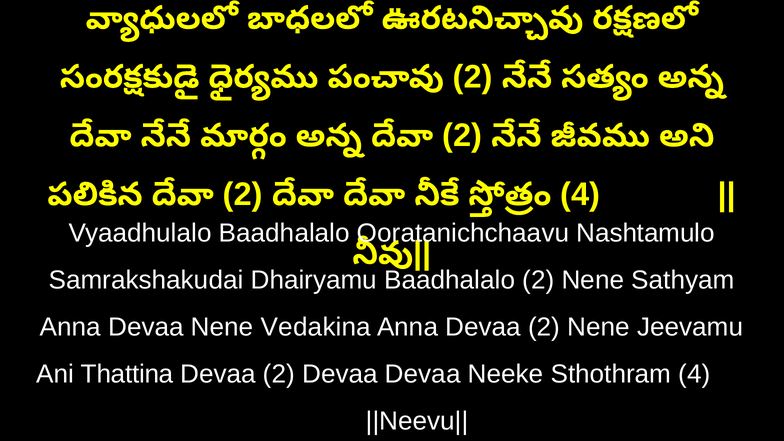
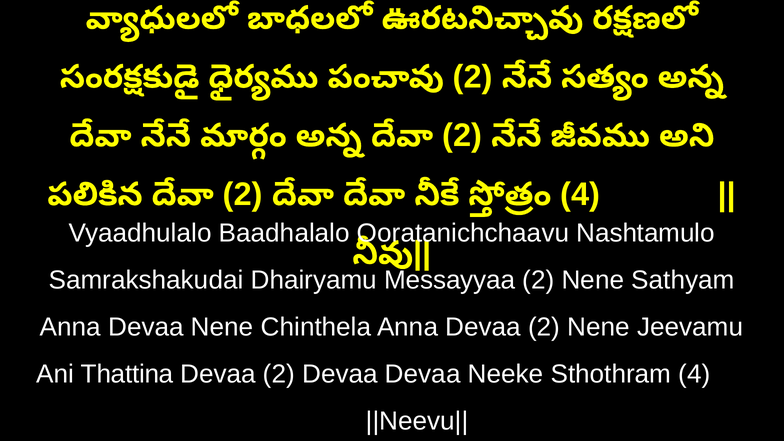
Dhairyamu Baadhalalo: Baadhalalo -> Messayyaa
Vedakina: Vedakina -> Chinthela
